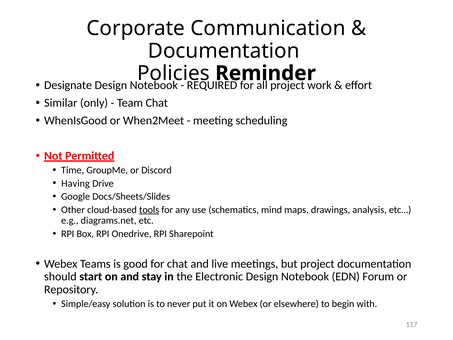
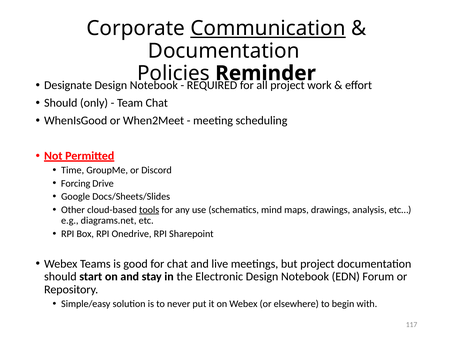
Communication underline: none -> present
Similar at (61, 103): Similar -> Should
Having: Having -> Forcing
